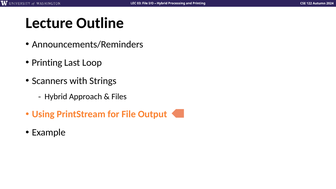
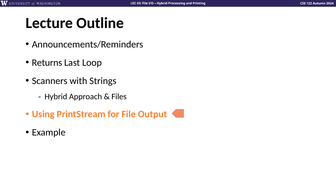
Printing at (47, 63): Printing -> Returns
